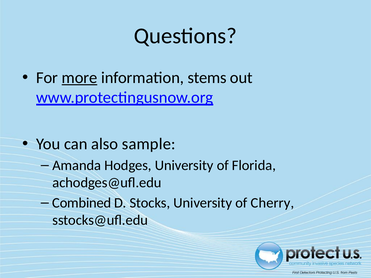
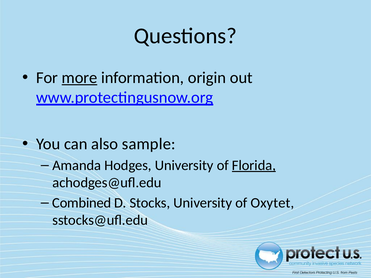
stems: stems -> origin
Florida underline: none -> present
Cherry: Cherry -> Oxytet
